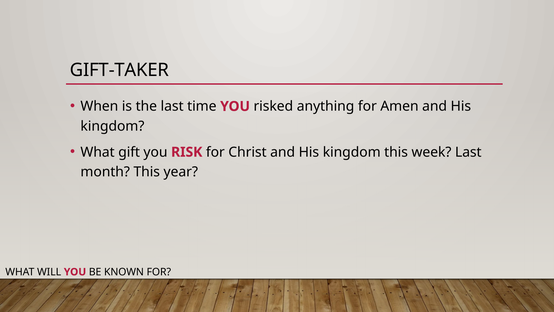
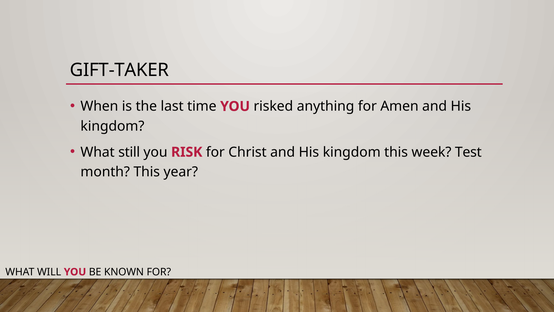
gift: gift -> still
week Last: Last -> Test
